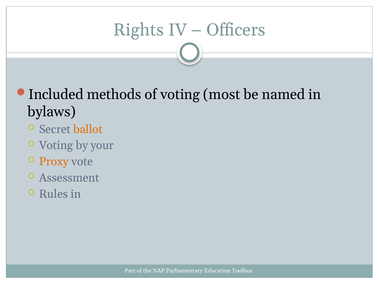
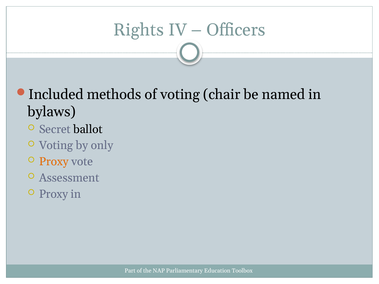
most: most -> chair
ballot colour: orange -> black
your: your -> only
Rules at (53, 194): Rules -> Proxy
